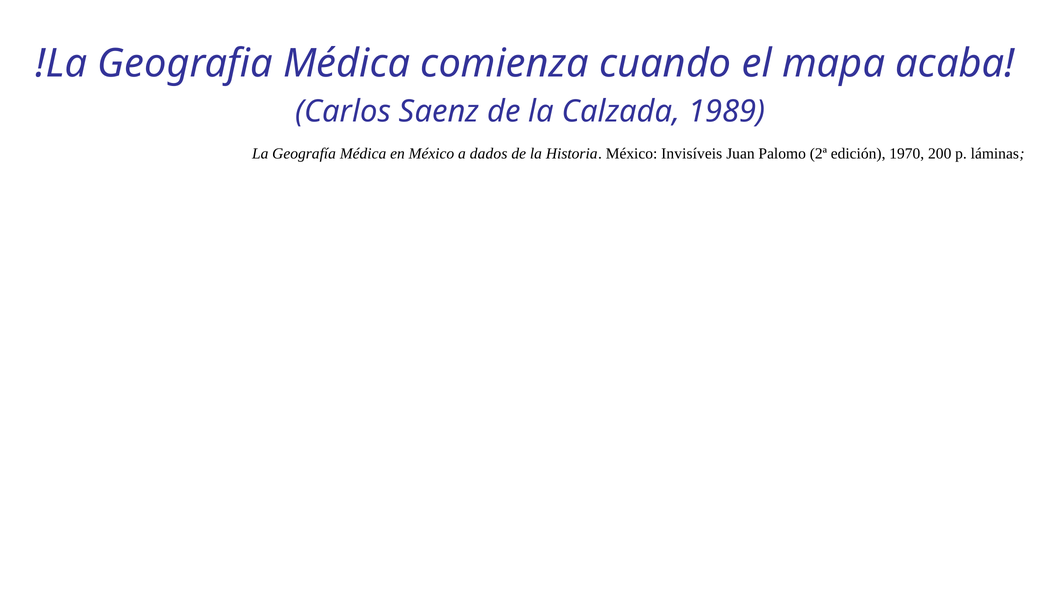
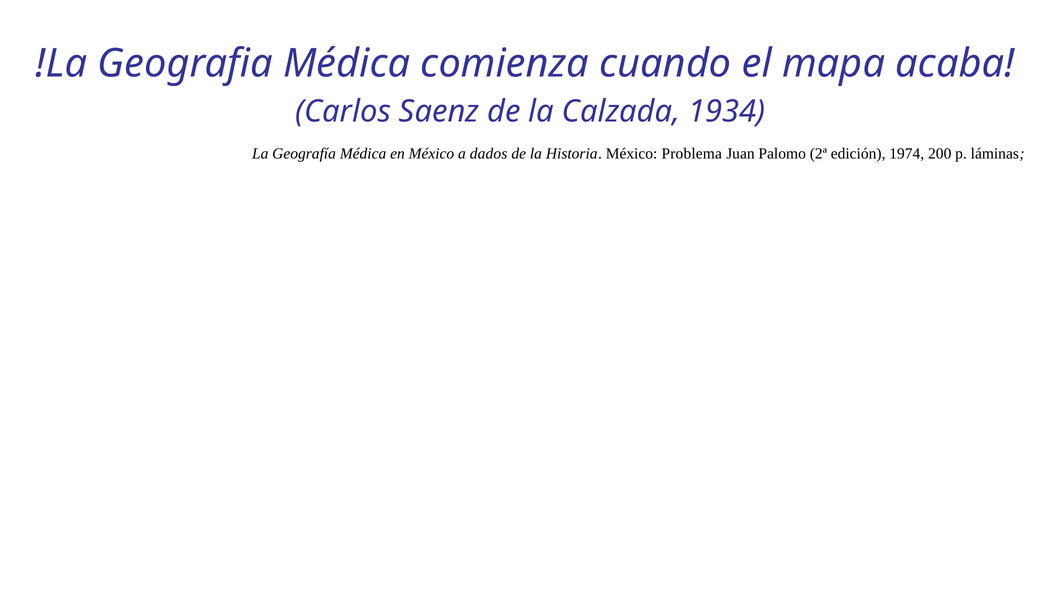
1989: 1989 -> 1934
Invisíveis: Invisíveis -> Problema
1970: 1970 -> 1974
